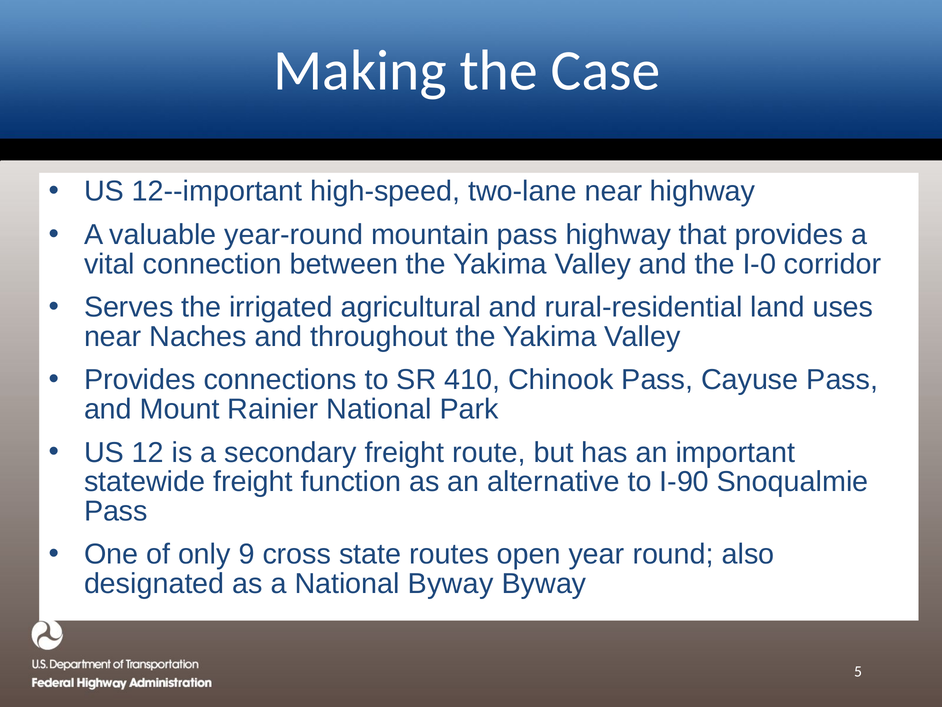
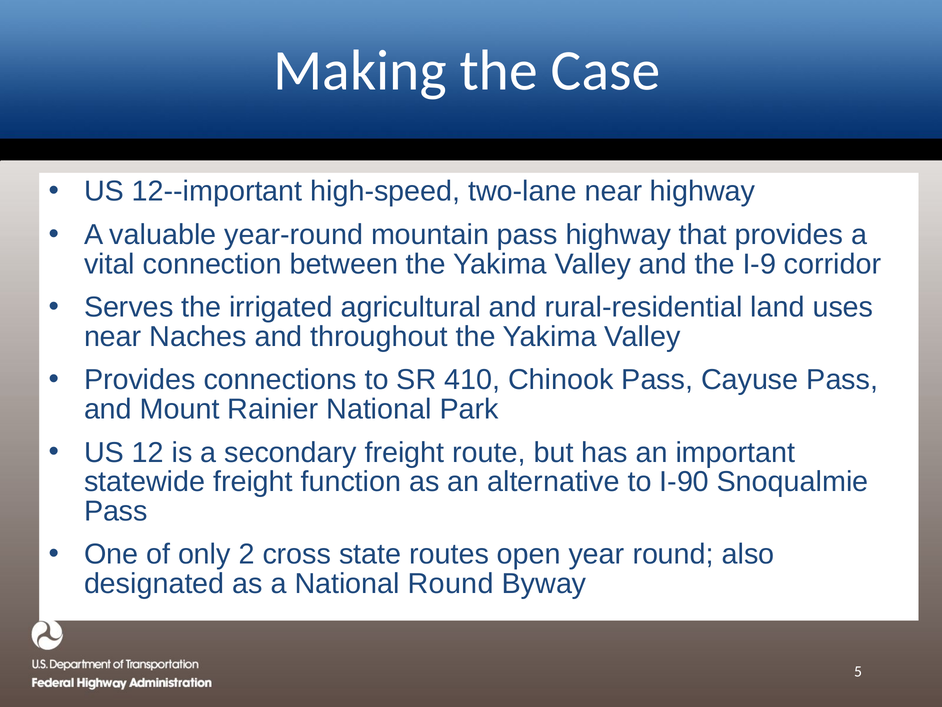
I-0: I-0 -> I-9
9: 9 -> 2
National Byway: Byway -> Round
